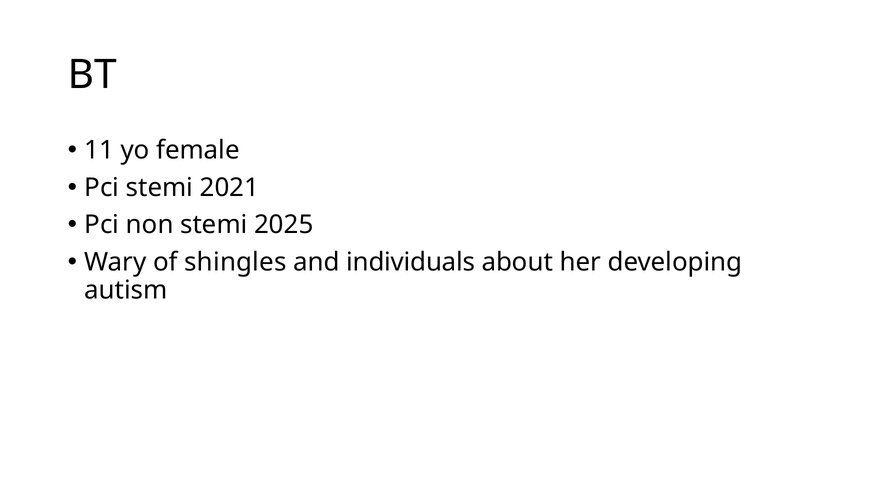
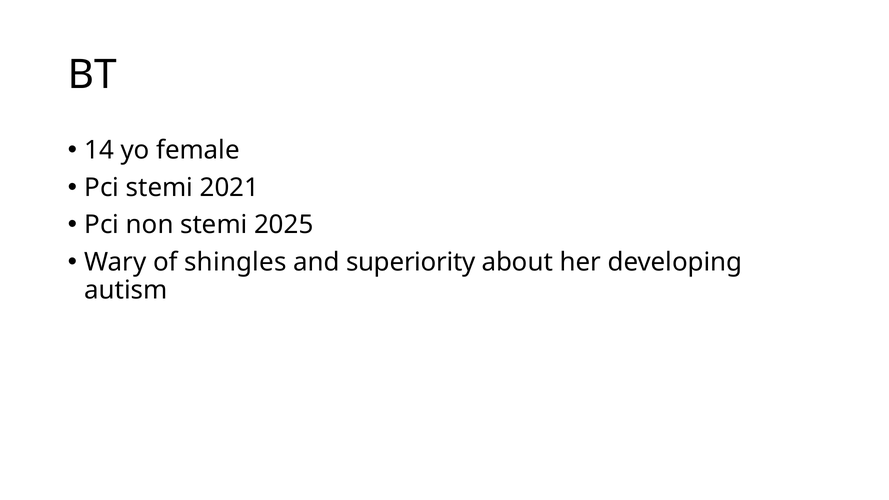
11: 11 -> 14
individuals: individuals -> superiority
